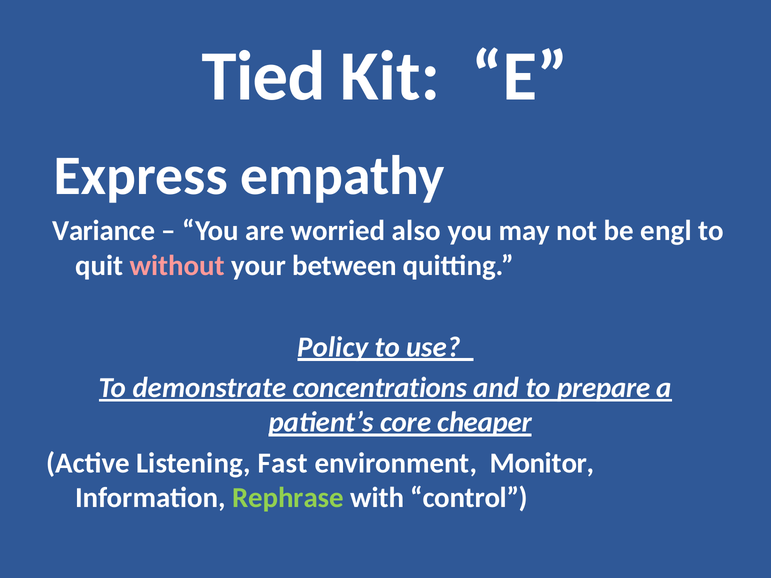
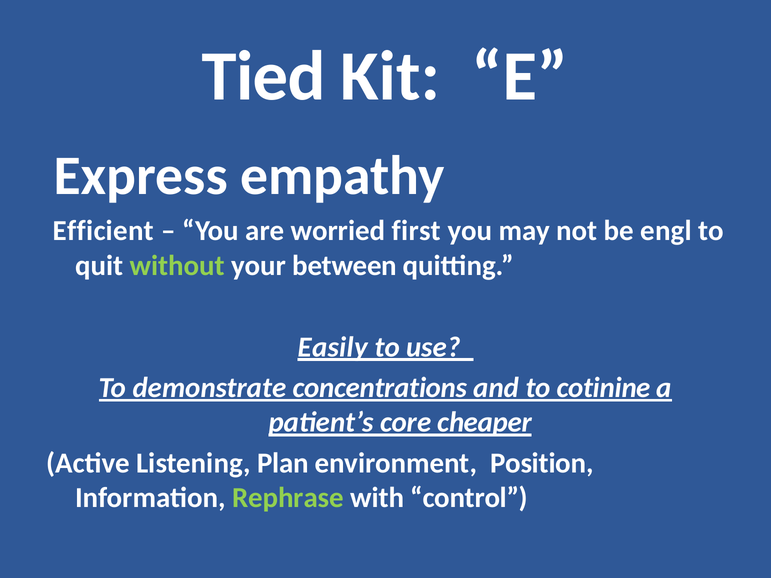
Variance: Variance -> Efficient
also: also -> first
without colour: pink -> light green
Policy: Policy -> Easily
prepare: prepare -> cotinine
Fast: Fast -> Plan
Monitor: Monitor -> Position
